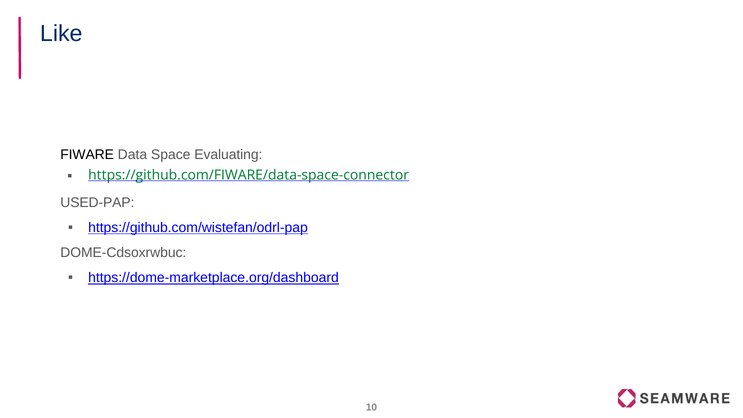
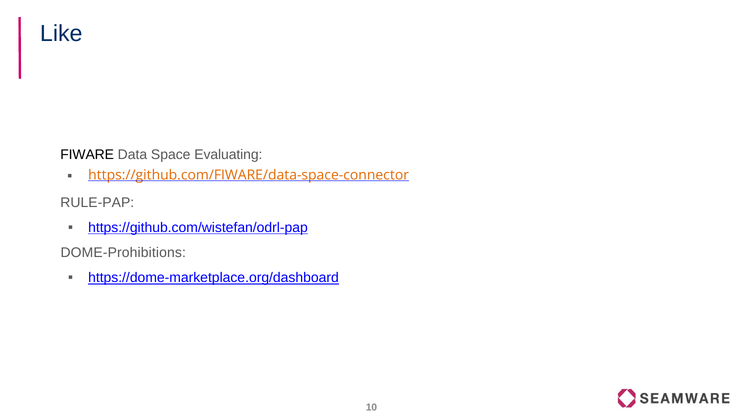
https://github.com/FIWARE/data-space-connector colour: green -> orange
USED-PAP: USED-PAP -> RULE-PAP
DOME-Cdsoxrwbuc: DOME-Cdsoxrwbuc -> DOME-Prohibitions
